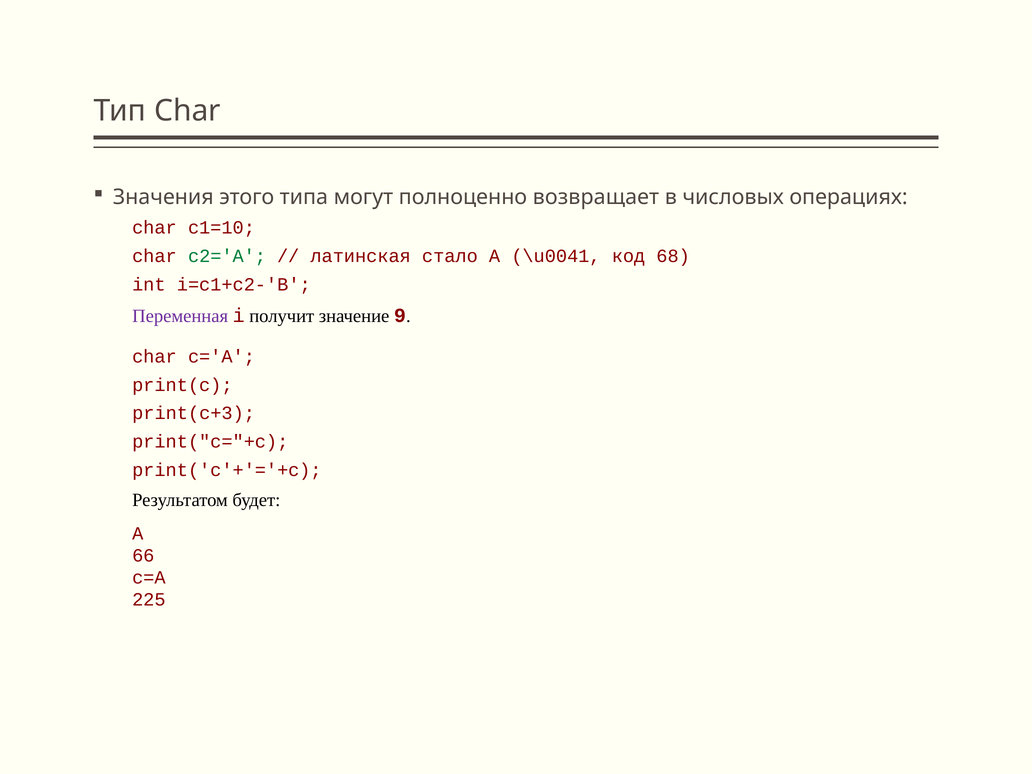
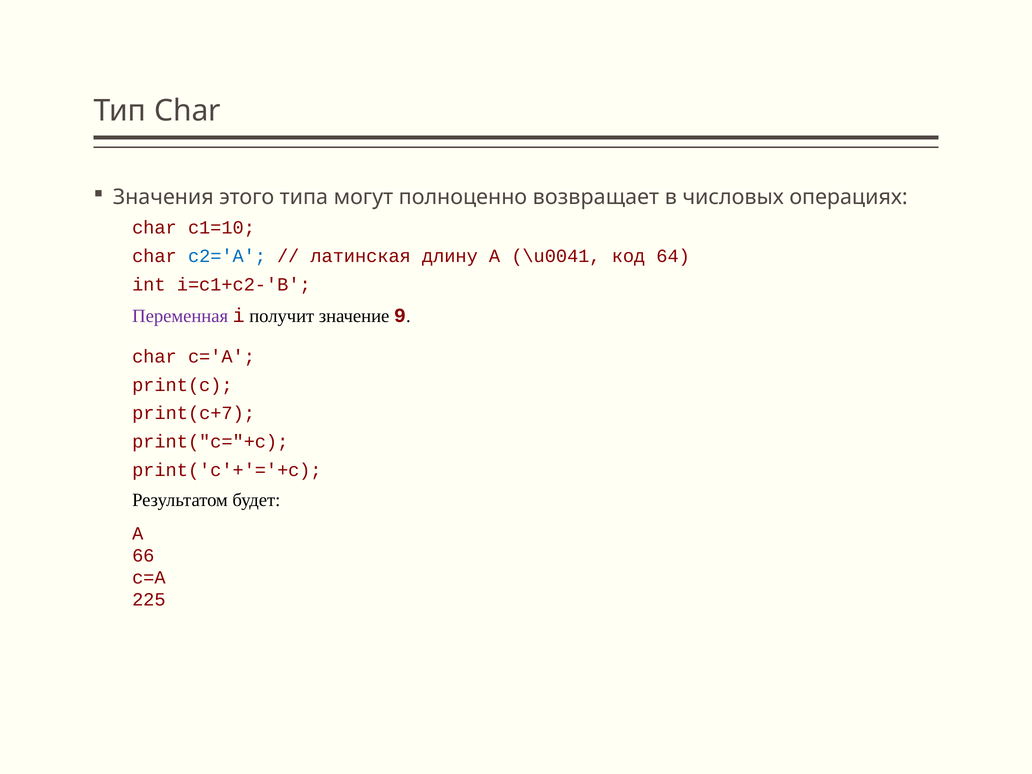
c2='A colour: green -> blue
стало: стало -> длину
68: 68 -> 64
print(c+3: print(c+3 -> print(c+7
